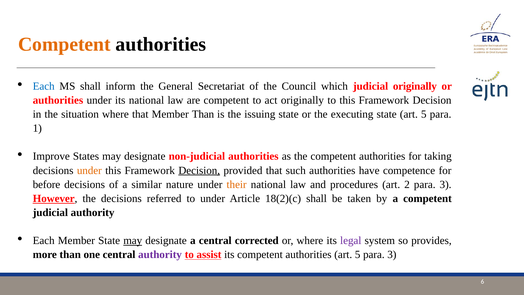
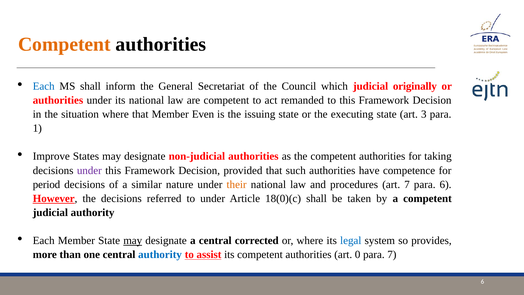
act originally: originally -> remanded
Member Than: Than -> Even
state art 5: 5 -> 3
under at (89, 170) colour: orange -> purple
Decision at (199, 170) underline: present -> none
before: before -> period
art 2: 2 -> 7
3 at (446, 184): 3 -> 6
18(2)(c: 18(2)(c -> 18(0)(c
legal colour: purple -> blue
authority at (160, 254) colour: purple -> blue
authorities art 5: 5 -> 0
3 at (392, 254): 3 -> 7
